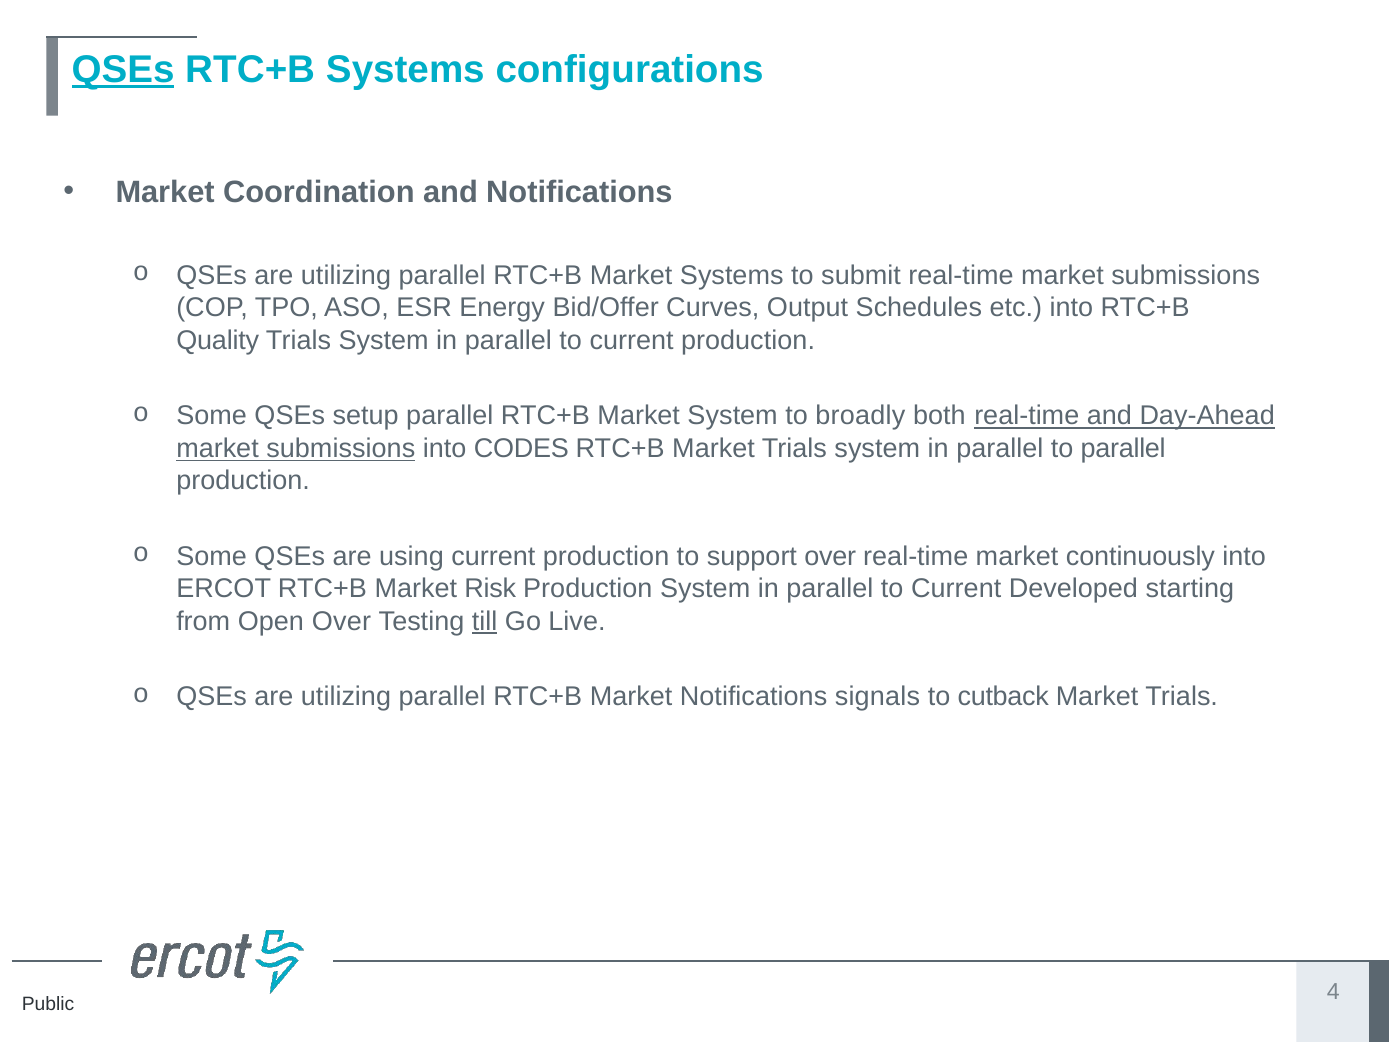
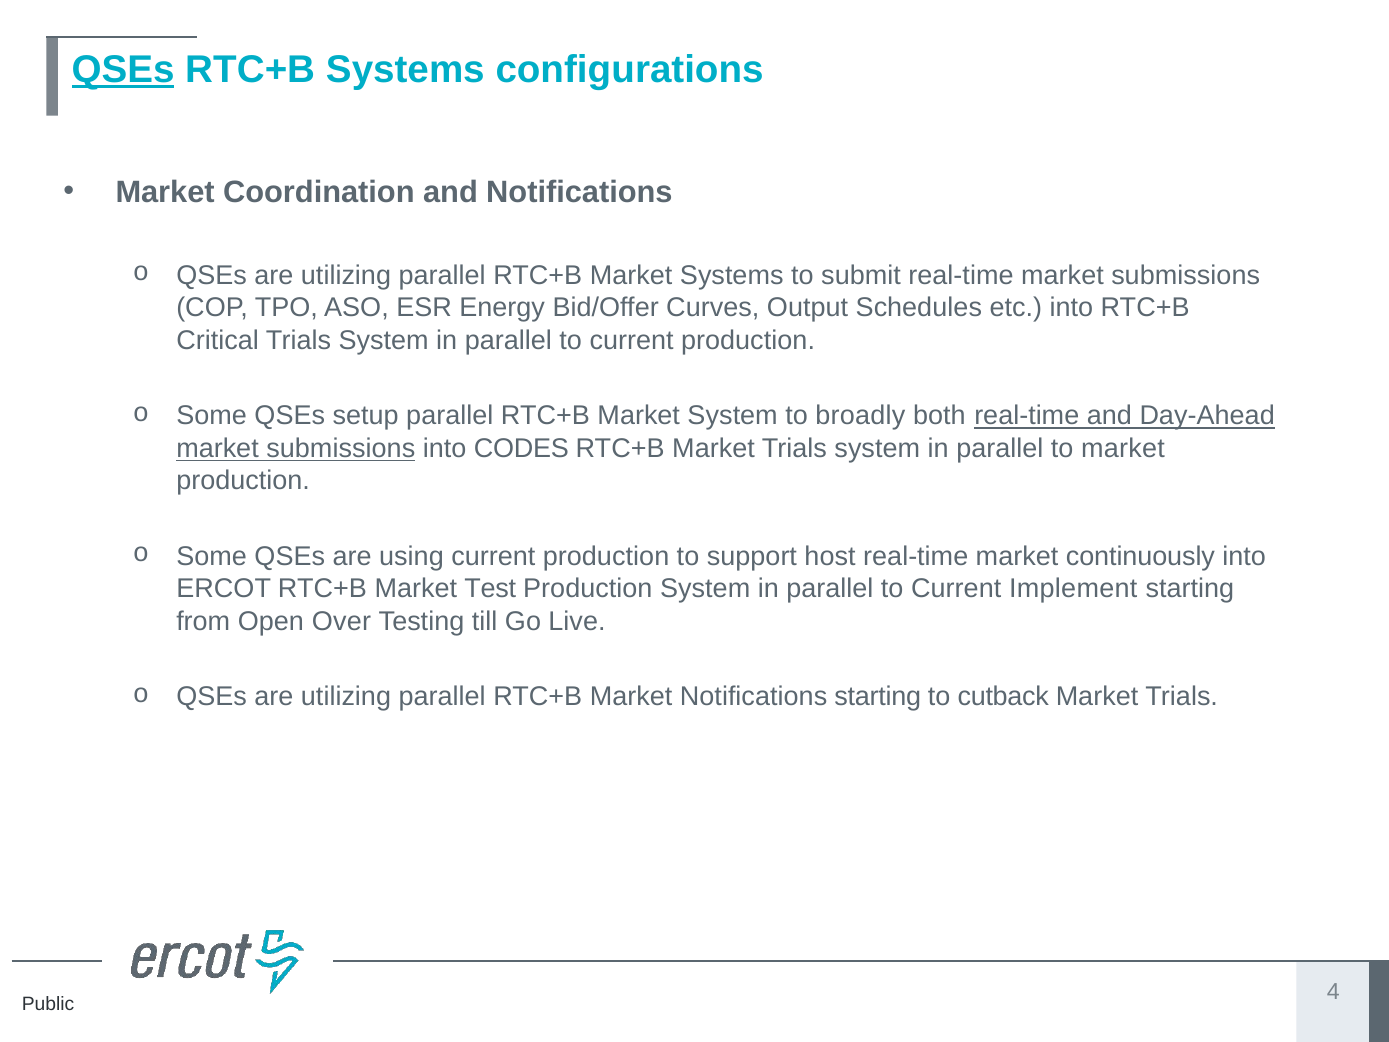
Quality: Quality -> Critical
to parallel: parallel -> market
support over: over -> host
Risk: Risk -> Test
Developed: Developed -> Implement
till underline: present -> none
Notifications signals: signals -> starting
